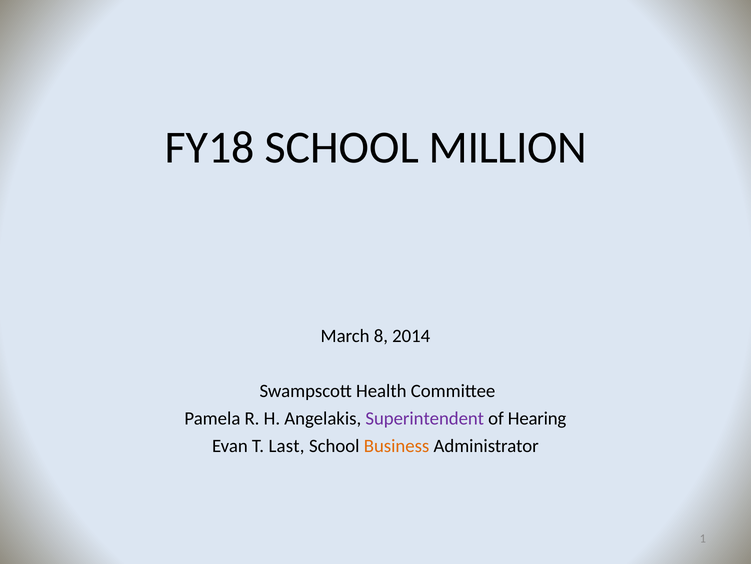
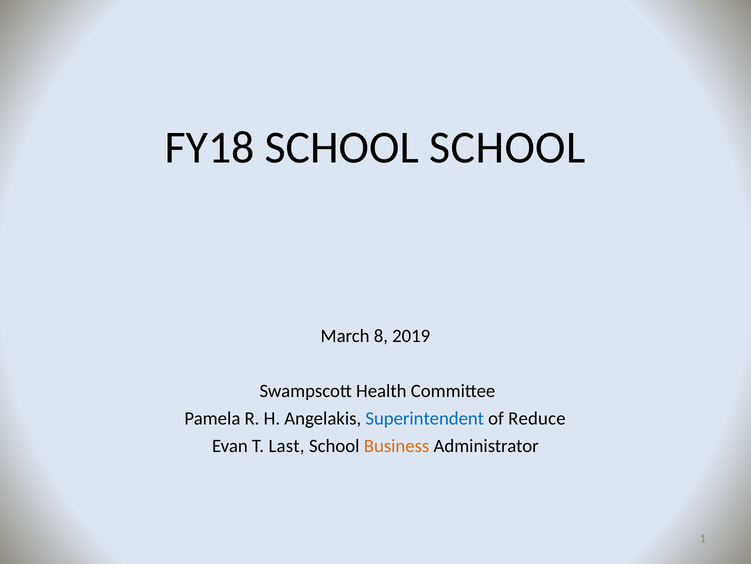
SCHOOL MILLION: MILLION -> SCHOOL
2014: 2014 -> 2019
Superintendent colour: purple -> blue
Hearing: Hearing -> Reduce
